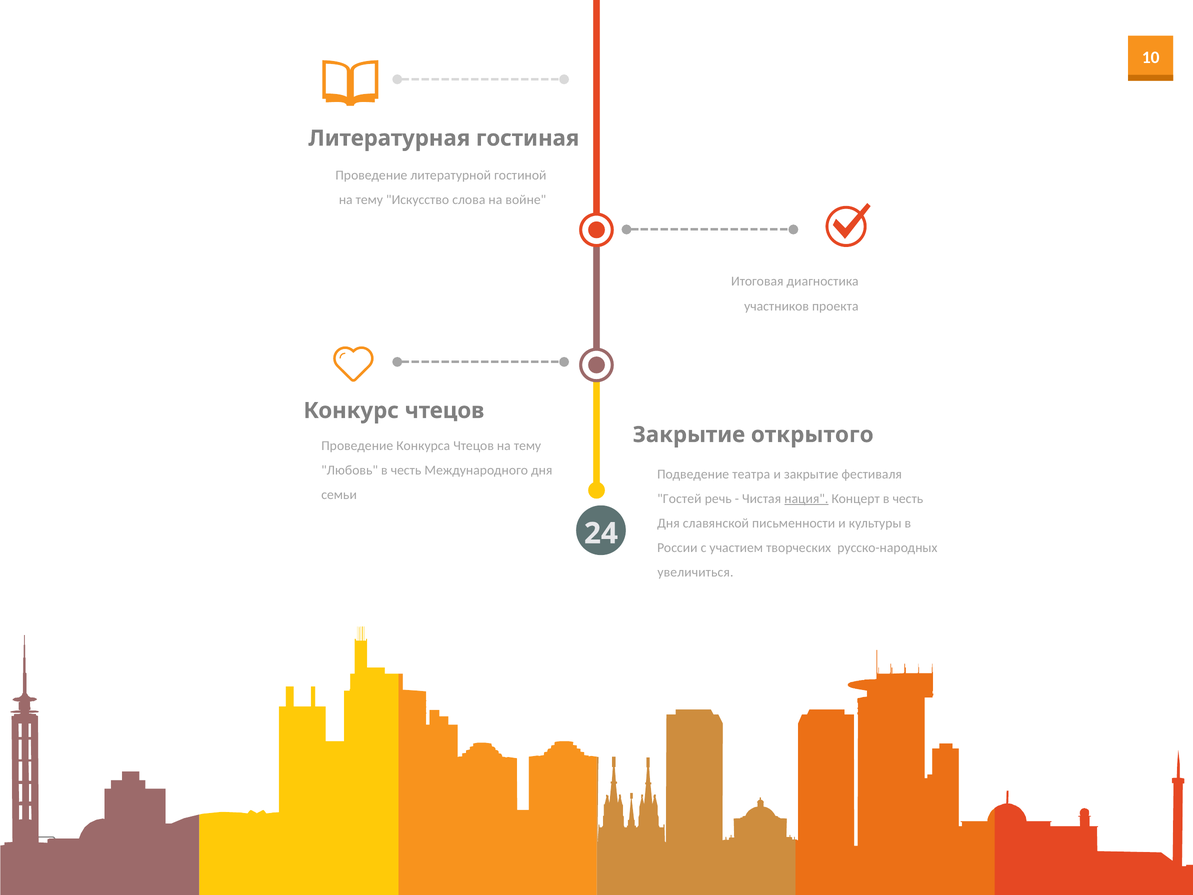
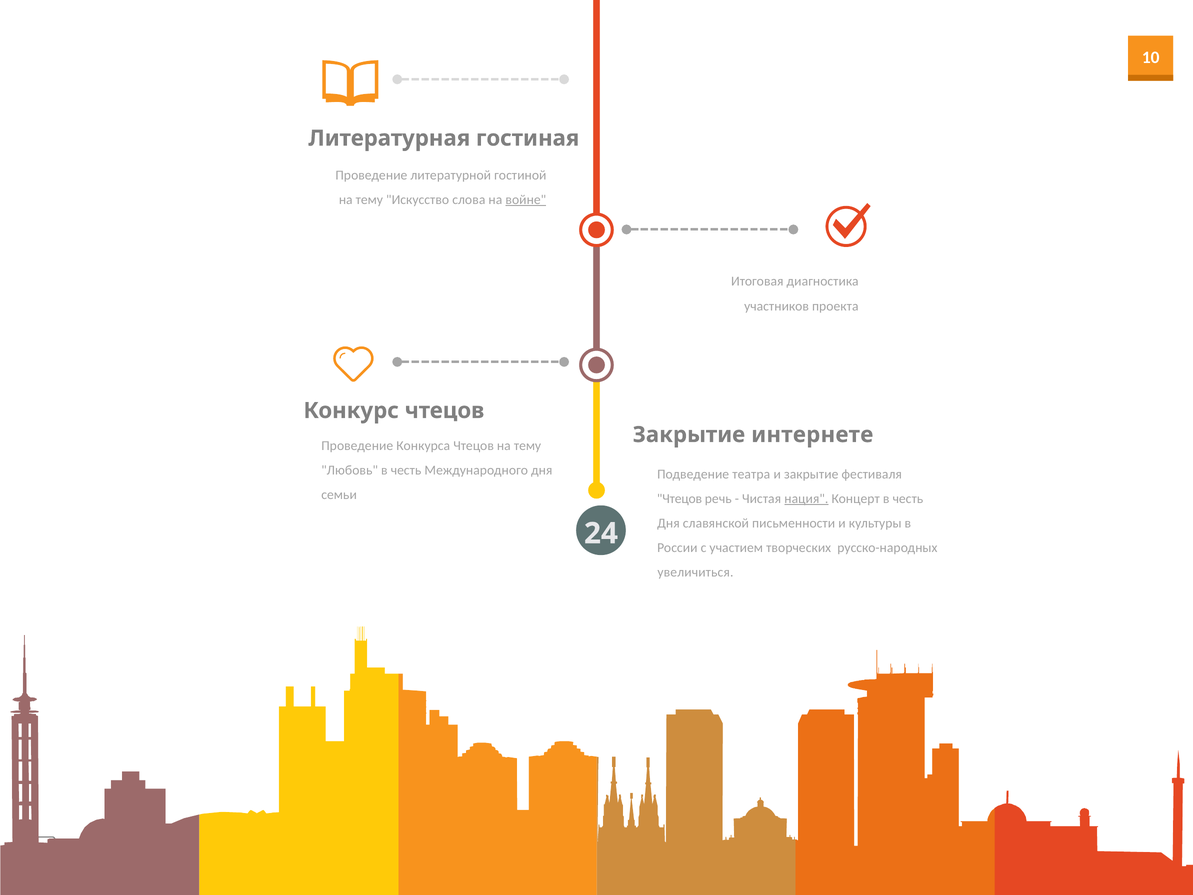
войне underline: none -> present
открытого: открытого -> интернете
Гостей at (679, 499): Гостей -> Чтецов
